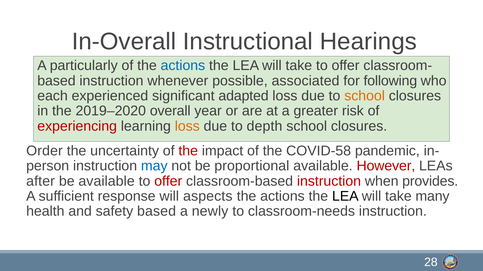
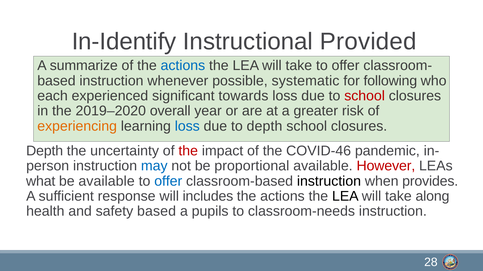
In-Overall: In-Overall -> In-Identify
Hearings: Hearings -> Provided
particularly: particularly -> summarize
associated: associated -> systematic
adapted: adapted -> towards
school at (365, 96) colour: orange -> red
experiencing colour: red -> orange
loss at (187, 126) colour: orange -> blue
Order at (44, 151): Order -> Depth
COVID-58: COVID-58 -> COVID-46
after: after -> what
offer at (168, 182) colour: red -> blue
instruction at (329, 182) colour: red -> black
aspects: aspects -> includes
many: many -> along
newly: newly -> pupils
